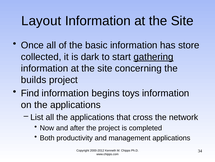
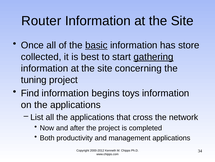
Layout: Layout -> Router
basic underline: none -> present
dark: dark -> best
builds: builds -> tuning
